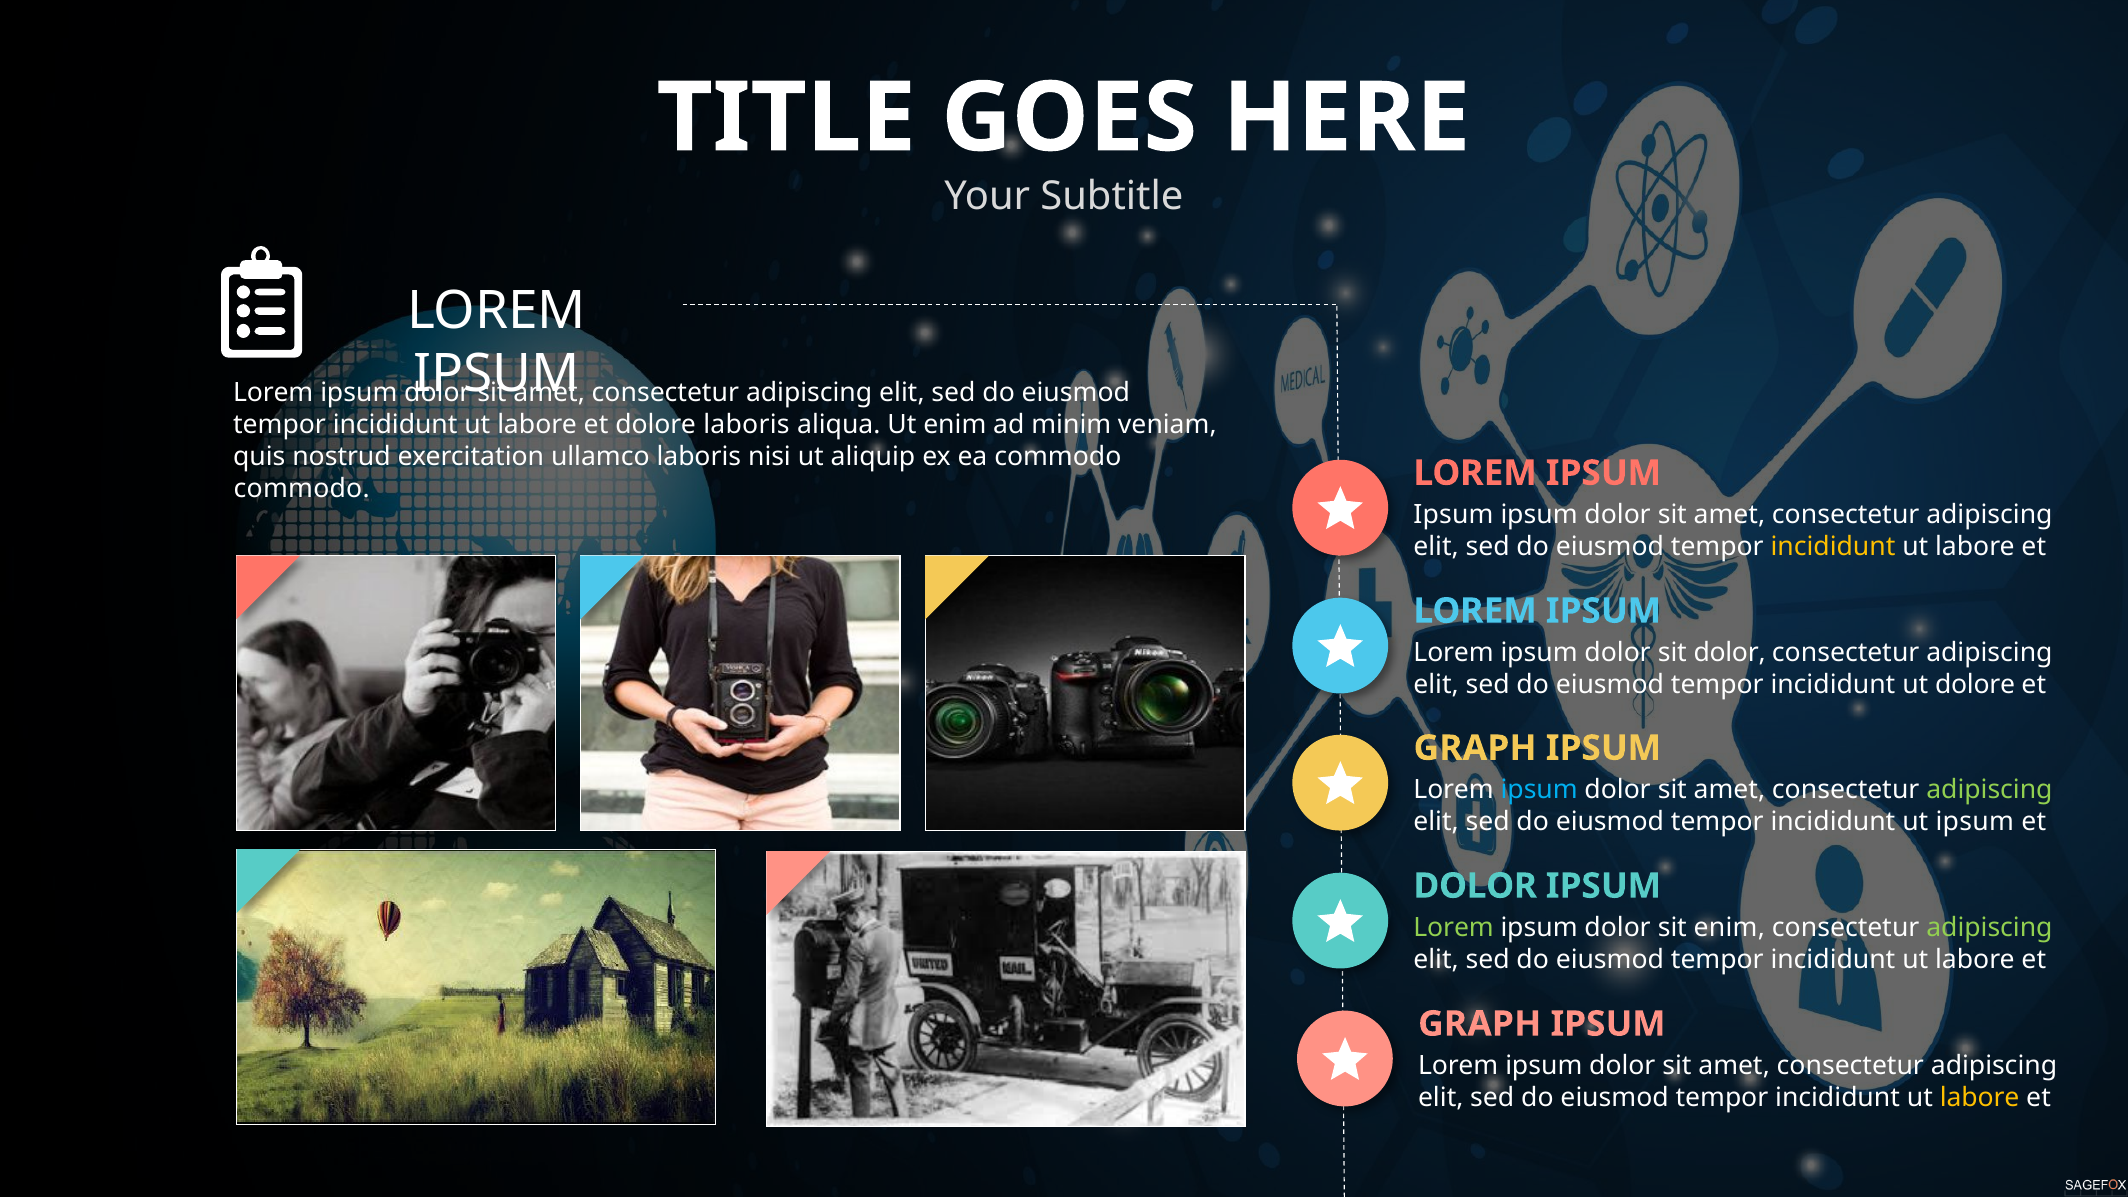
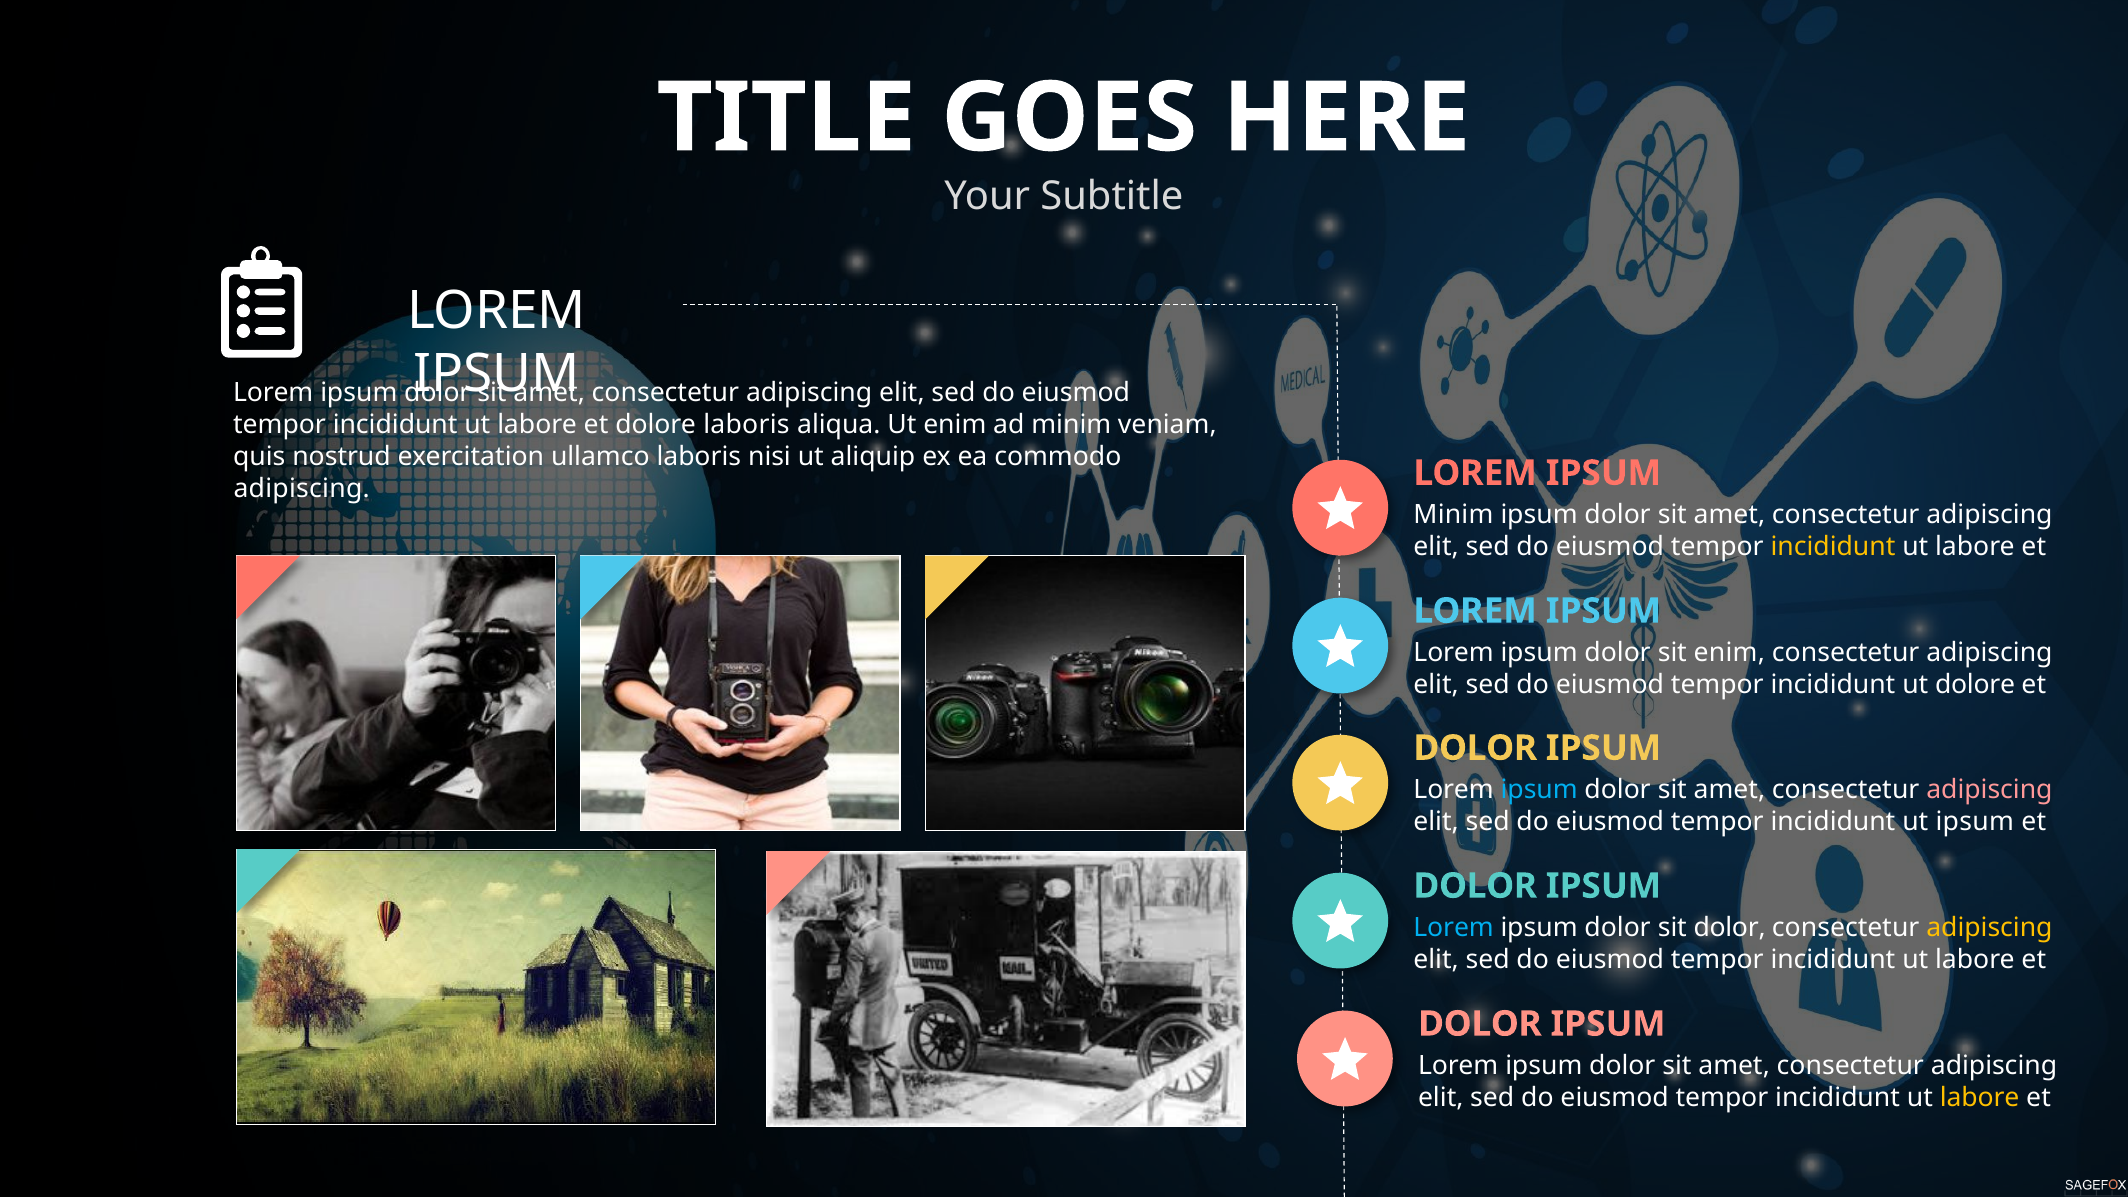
commodo at (302, 488): commodo -> adipiscing
Ipsum at (1453, 515): Ipsum -> Minim
sit dolor: dolor -> enim
GRAPH at (1475, 748): GRAPH -> DOLOR
adipiscing at (1989, 790) colour: light green -> pink
Lorem at (1454, 928) colour: light green -> light blue
sit enim: enim -> dolor
adipiscing at (1989, 928) colour: light green -> yellow
GRAPH at (1480, 1024): GRAPH -> DOLOR
